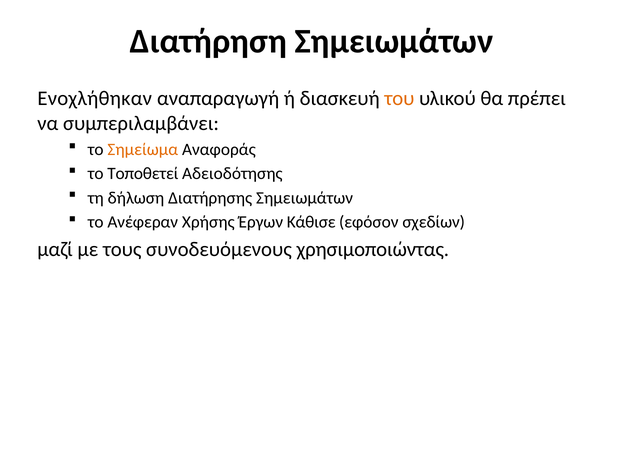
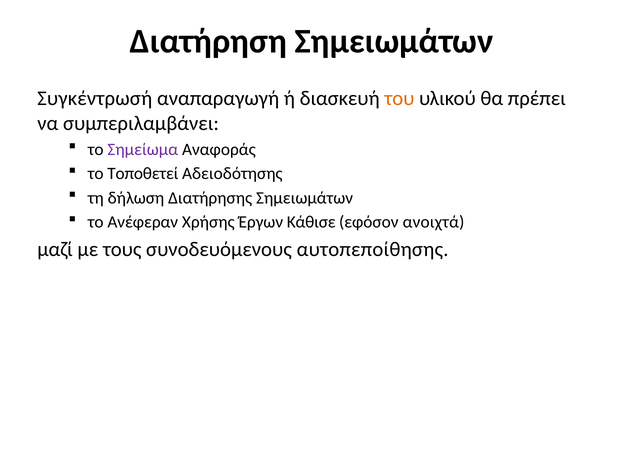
Ενοχλήθηκαν: Ενοχλήθηκαν -> Συγκέντρωσή
Σημείωμα colour: orange -> purple
σχεδίων: σχεδίων -> ανοιχτά
χρησιμοποιώντας: χρησιμοποιώντας -> αυτοπεποίθησης
